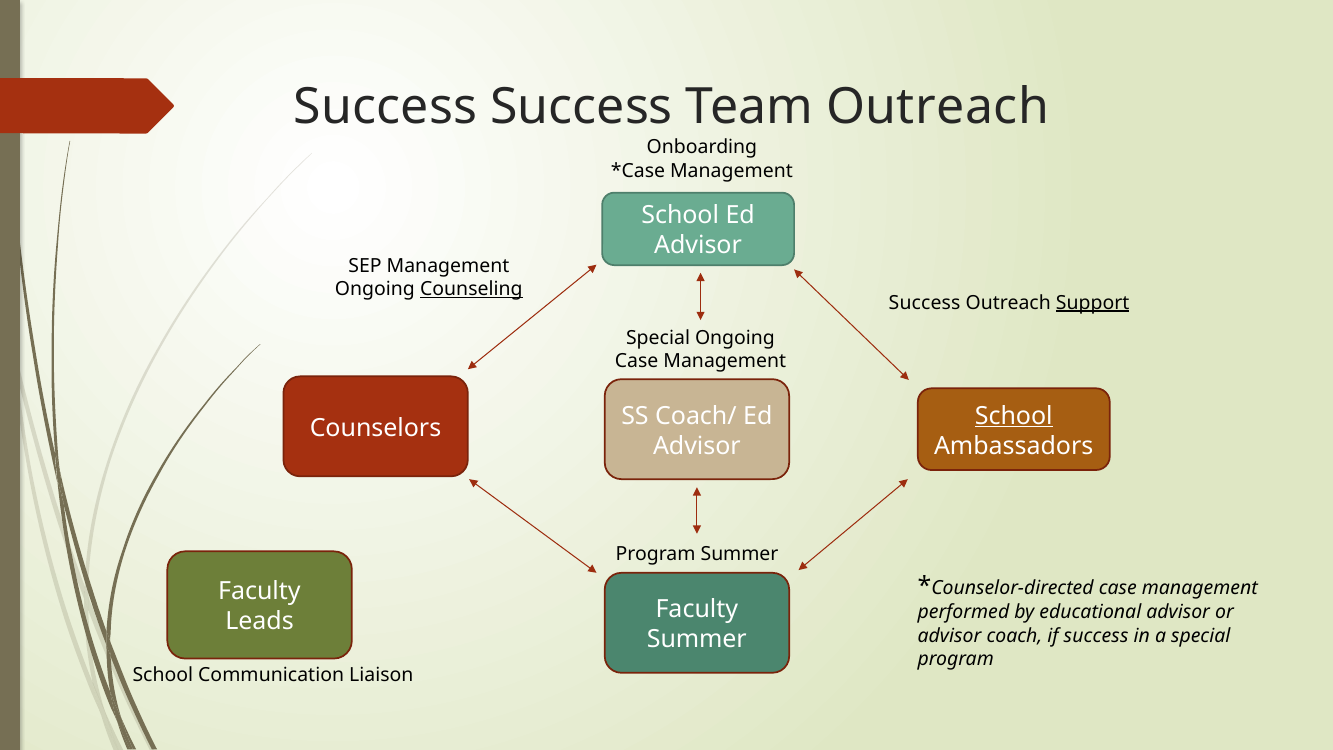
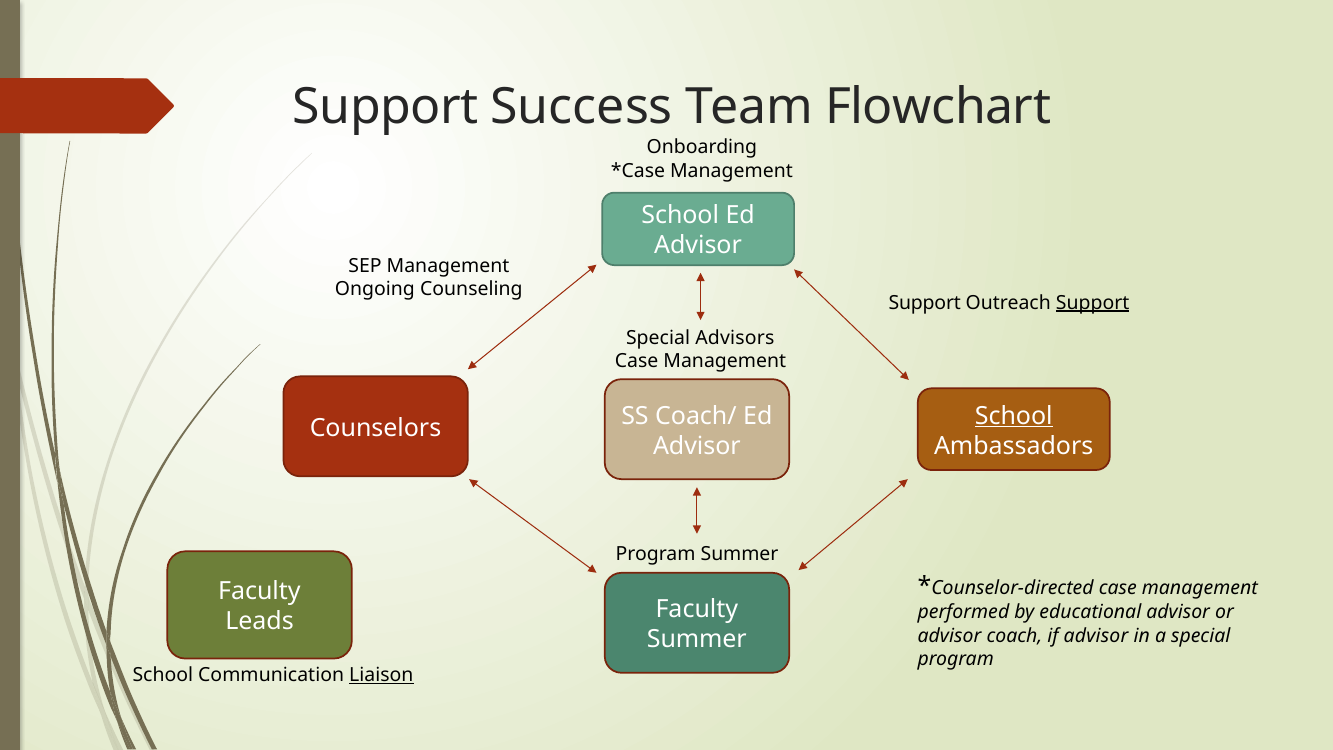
Success at (385, 107): Success -> Support
Team Outreach: Outreach -> Flowchart
Counseling underline: present -> none
Success at (925, 303): Success -> Support
Special Ongoing: Ongoing -> Advisors
if success: success -> advisor
Liaison underline: none -> present
